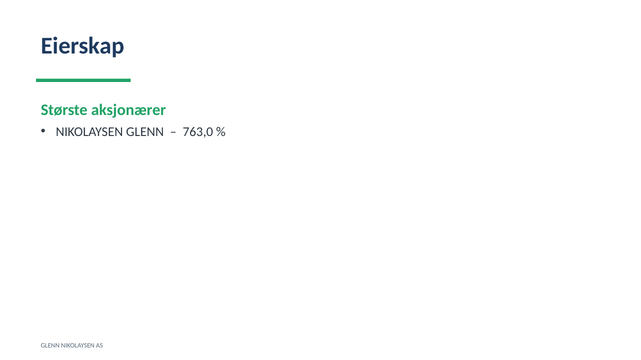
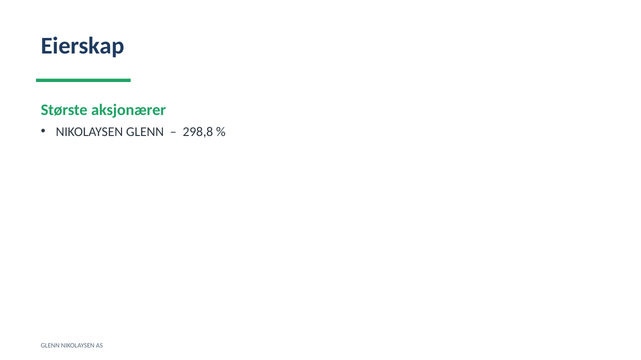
763,0: 763,0 -> 298,8
